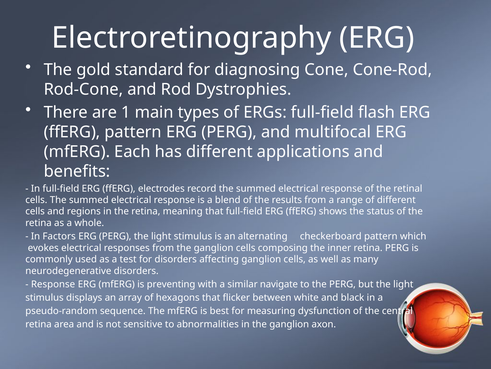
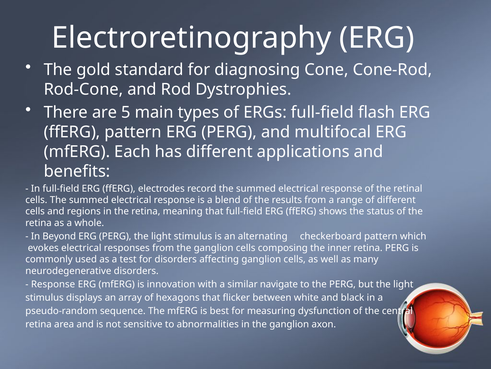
1: 1 -> 5
Factors: Factors -> Beyond
preventing: preventing -> innovation
